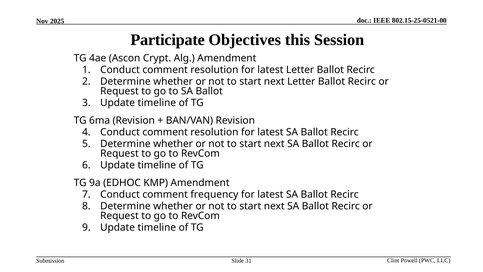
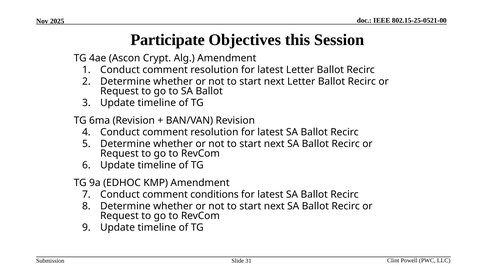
frequency: frequency -> conditions
